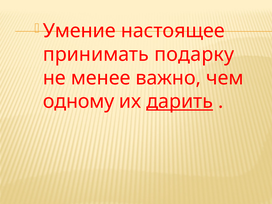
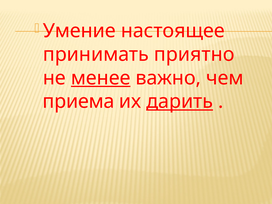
подарку: подарку -> приятно
менее underline: none -> present
одному: одному -> приема
